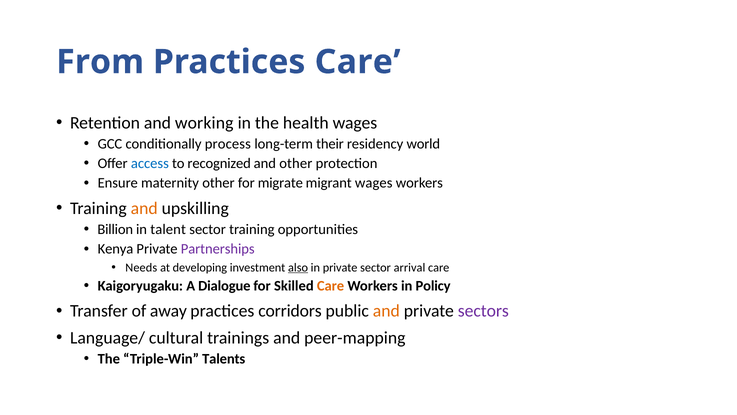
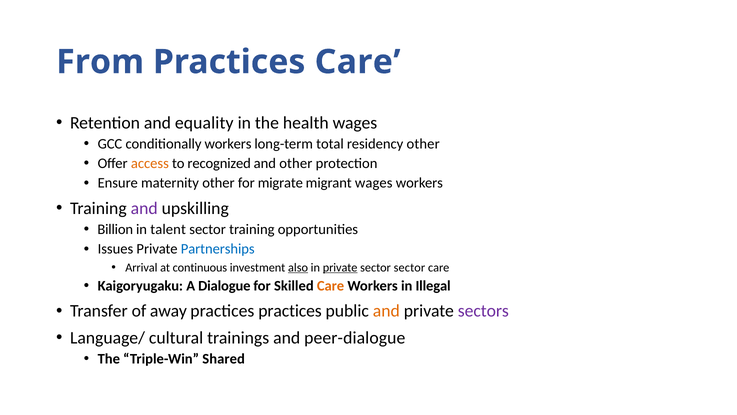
working: working -> equality
conditionally process: process -> workers
their: their -> total
residency world: world -> other
access colour: blue -> orange
and at (144, 208) colour: orange -> purple
Kenya: Kenya -> Issues
Partnerships colour: purple -> blue
Needs: Needs -> Arrival
developing: developing -> continuous
private at (340, 267) underline: none -> present
sector arrival: arrival -> sector
Policy: Policy -> Illegal
practices corridors: corridors -> practices
peer-mapping: peer-mapping -> peer-dialogue
Talents: Talents -> Shared
